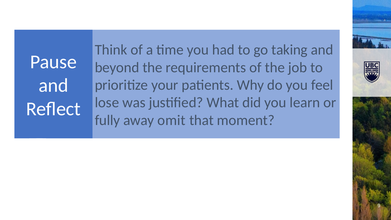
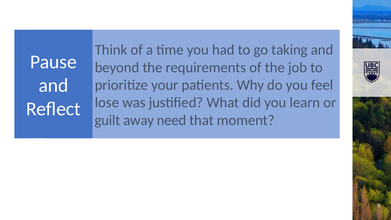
fully: fully -> guilt
omit: omit -> need
